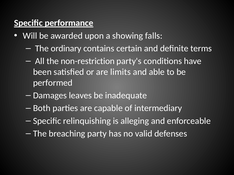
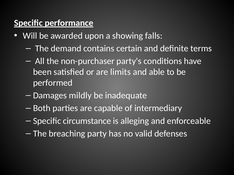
ordinary: ordinary -> demand
non-restriction: non-restriction -> non-purchaser
leaves: leaves -> mildly
relinquishing: relinquishing -> circumstance
